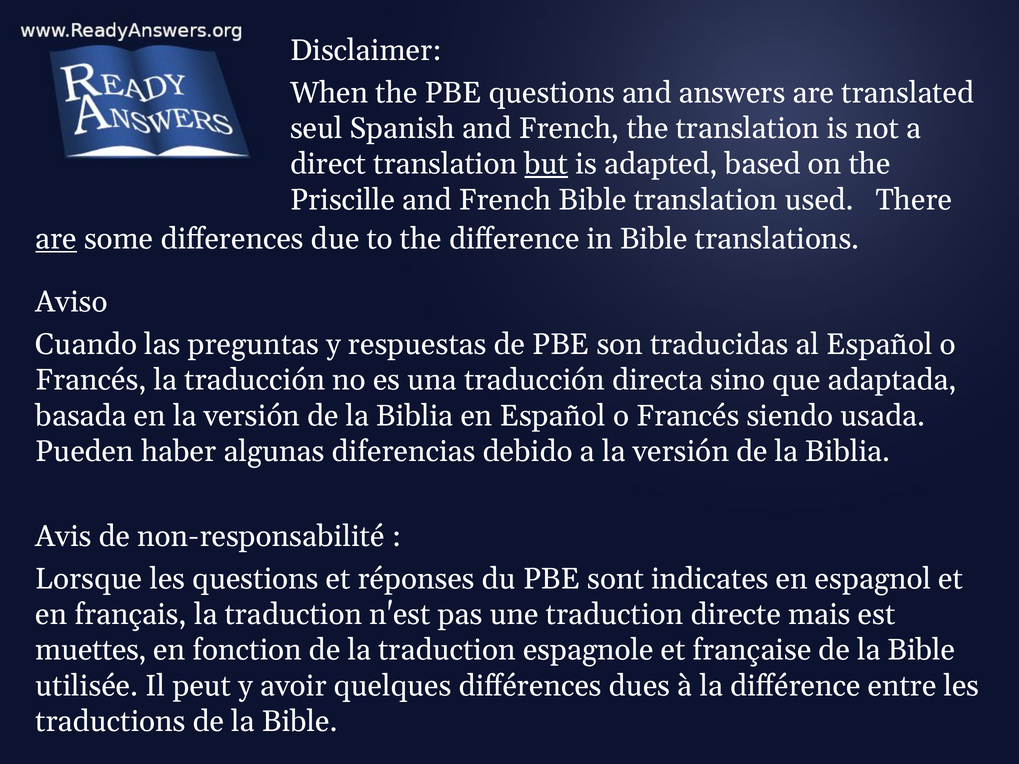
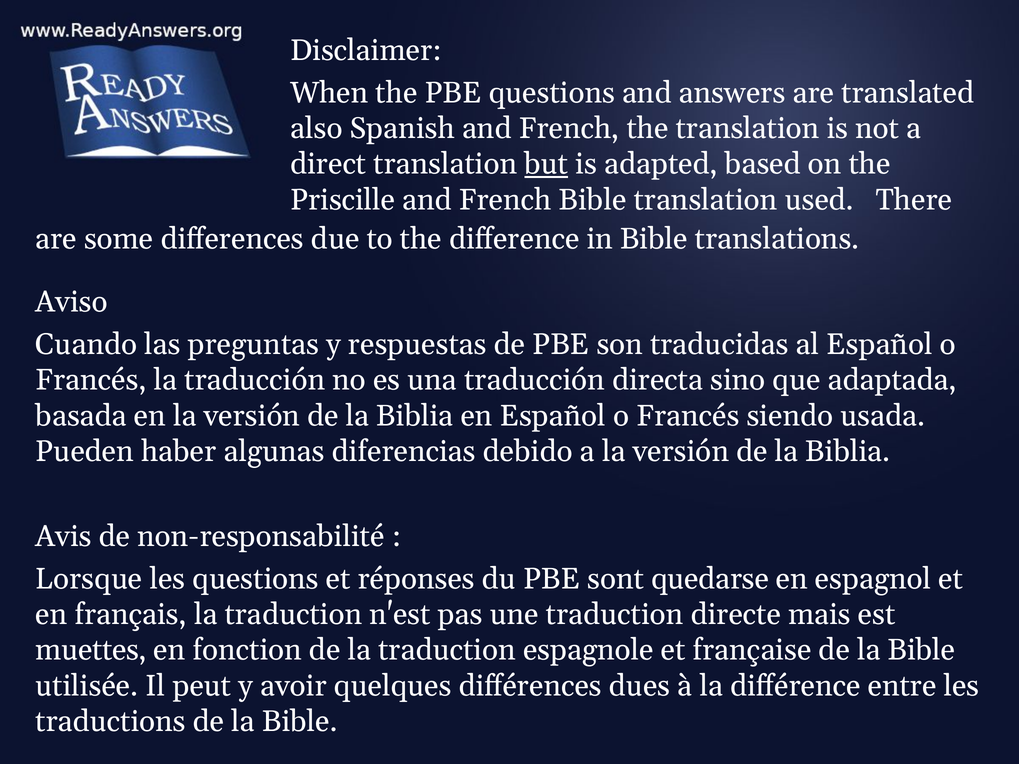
seul: seul -> also
are at (56, 239) underline: present -> none
indicates: indicates -> quedarse
